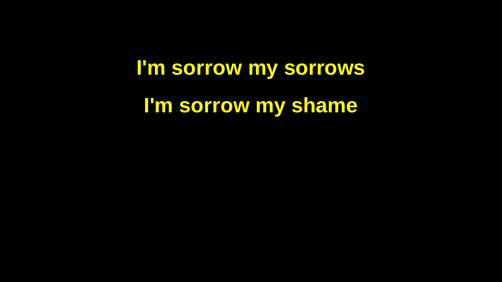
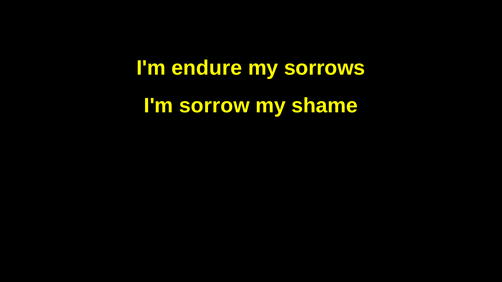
sorrow at (207, 68): sorrow -> endure
